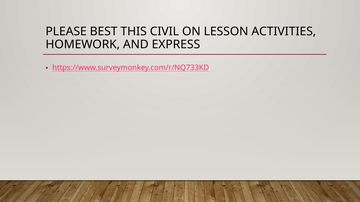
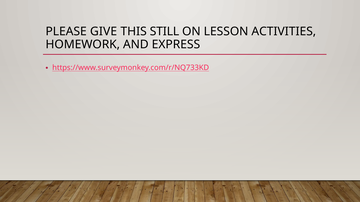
BEST: BEST -> GIVE
CIVIL: CIVIL -> STILL
